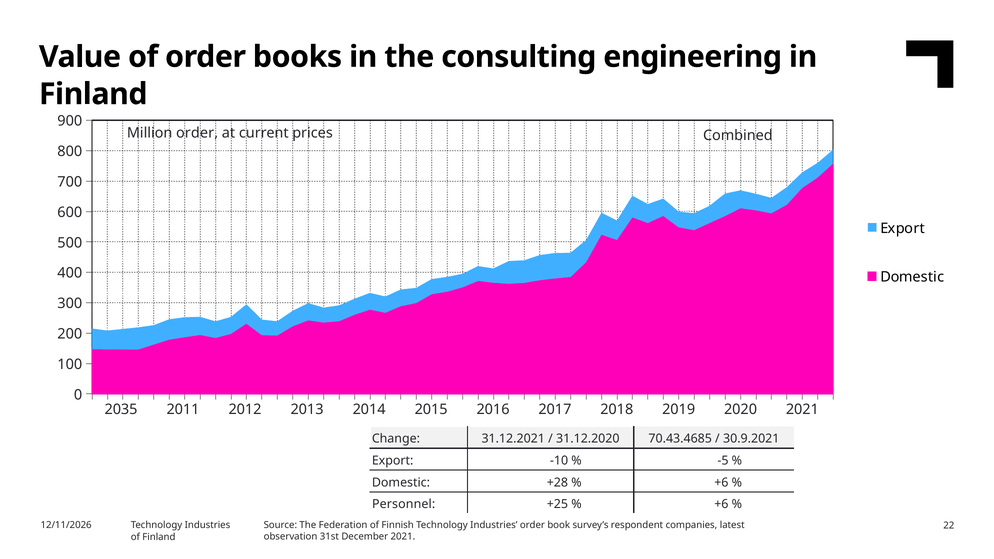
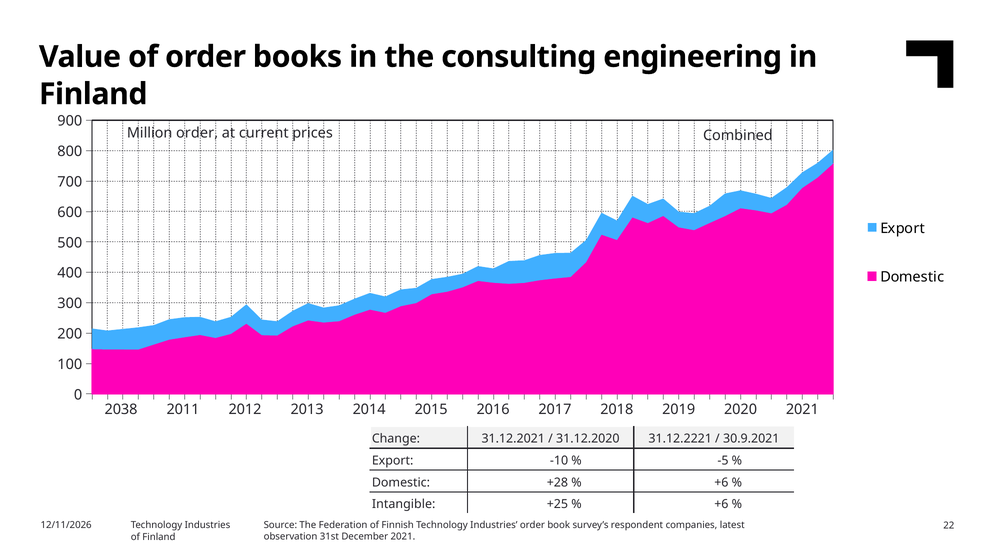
2035: 2035 -> 2038
70.43.4685: 70.43.4685 -> 31.12.2221
Personnel: Personnel -> Intangible
